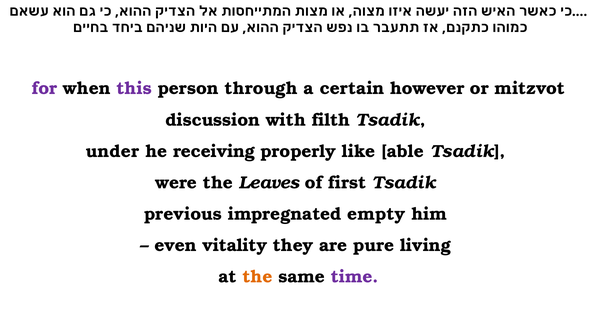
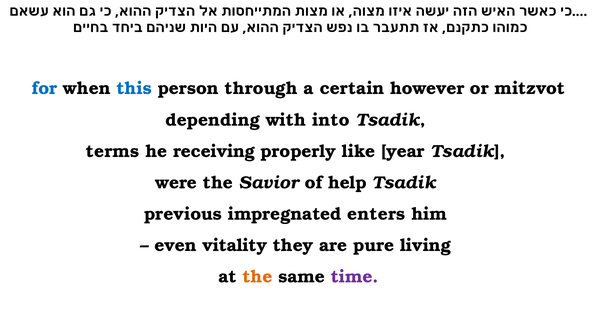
for colour: purple -> blue
this colour: purple -> blue
discussion: discussion -> depending
filth: filth -> into
under: under -> terms
able: able -> year
Leaves: Leaves -> Savior
first: first -> help
empty: empty -> enters
